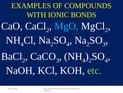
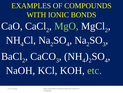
MgO colour: light blue -> light green
